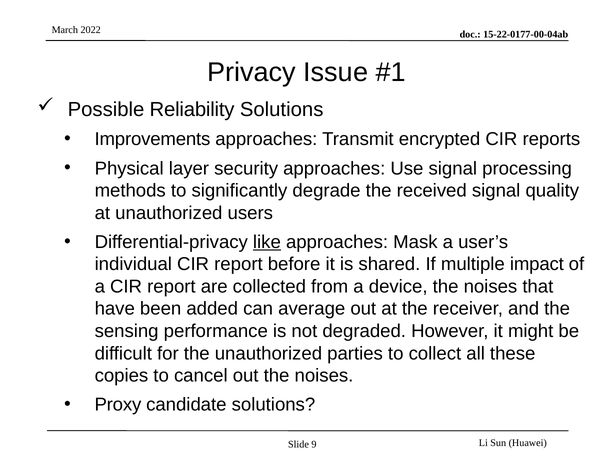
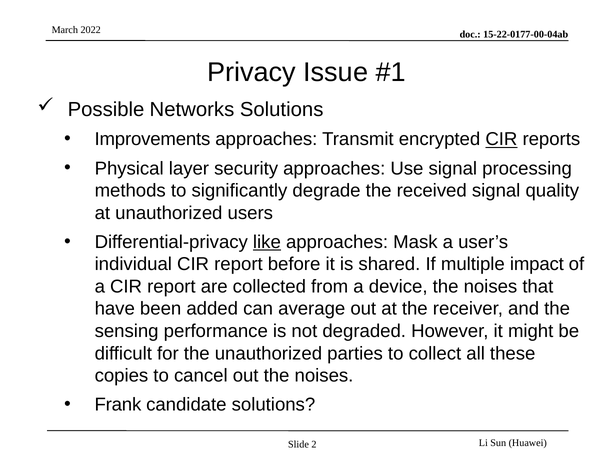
Reliability: Reliability -> Networks
CIR at (501, 140) underline: none -> present
Proxy: Proxy -> Frank
9: 9 -> 2
